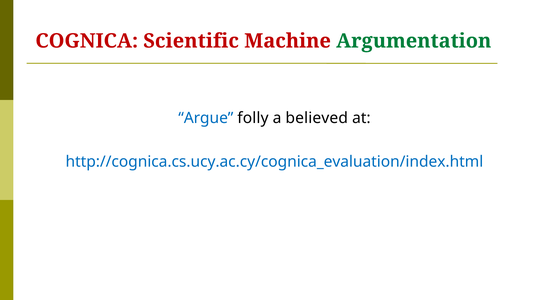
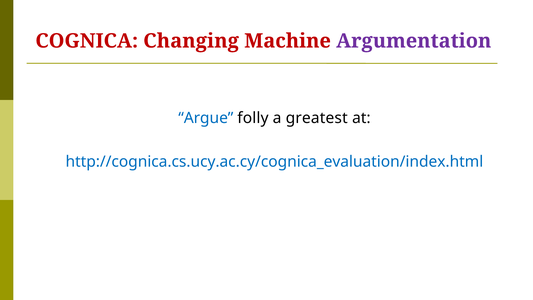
Scientific: Scientific -> Changing
Argumentation colour: green -> purple
believed: believed -> greatest
